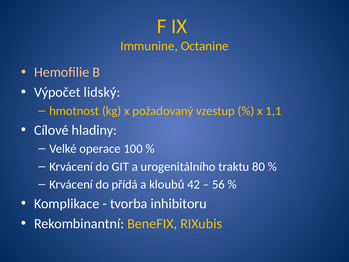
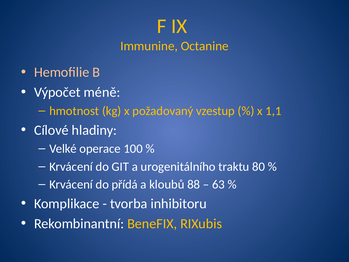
lidský: lidský -> méně
42: 42 -> 88
56: 56 -> 63
